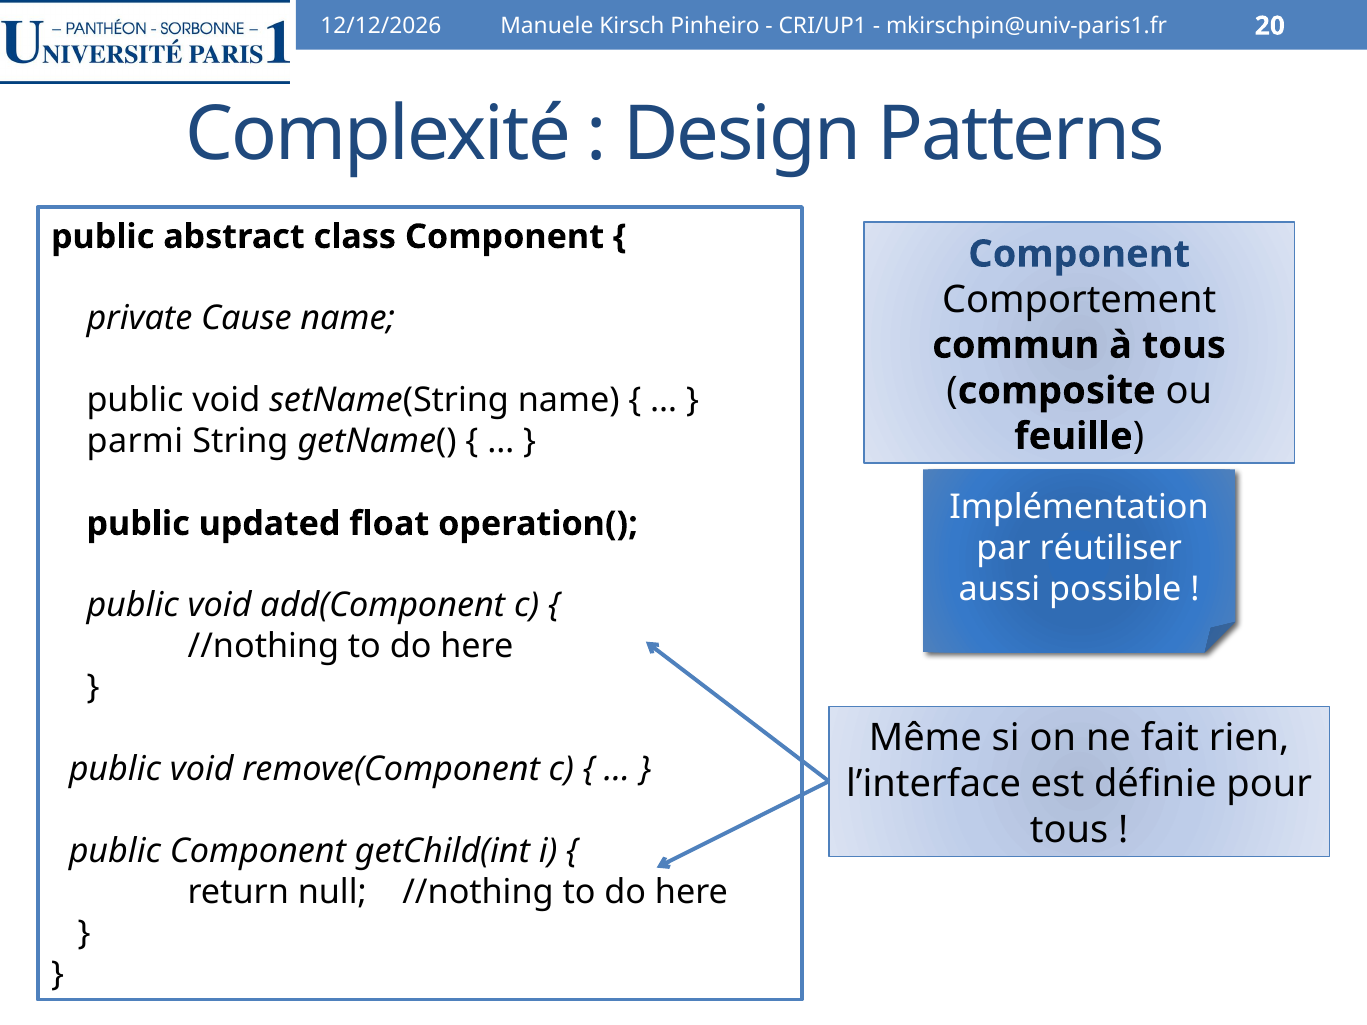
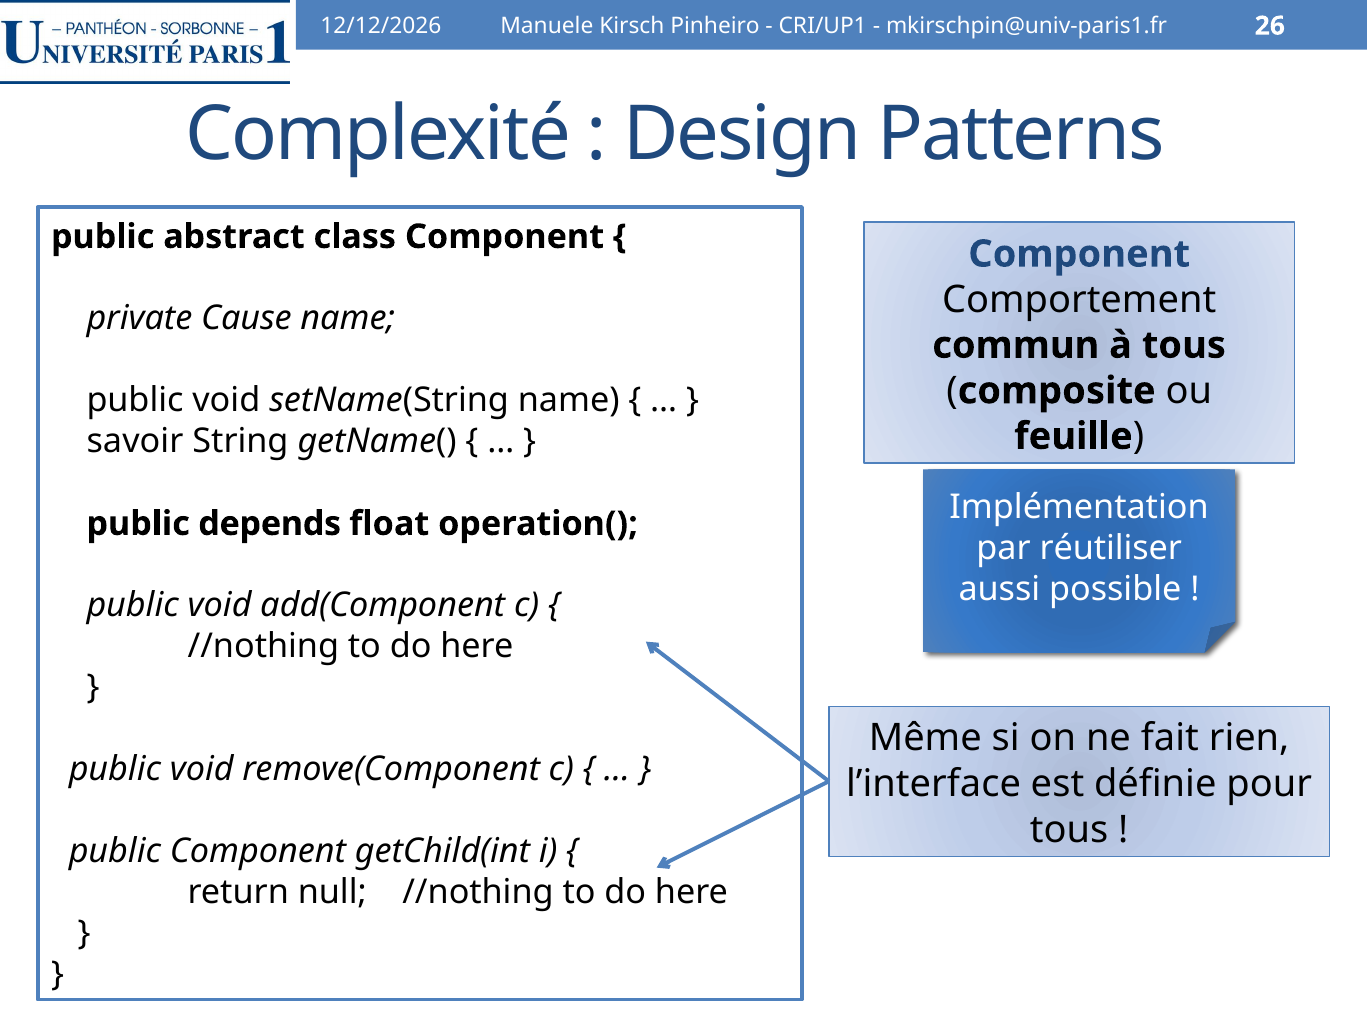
20: 20 -> 26
parmi: parmi -> savoir
updated: updated -> depends
